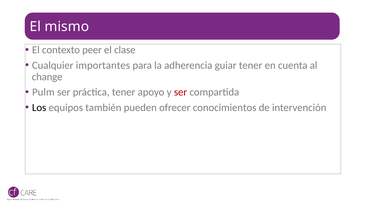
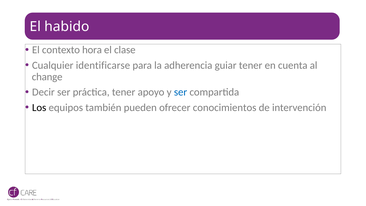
mismo: mismo -> habido
peer: peer -> hora
importantes: importantes -> identificarse
Pulm: Pulm -> Decir
ser at (181, 92) colour: red -> blue
